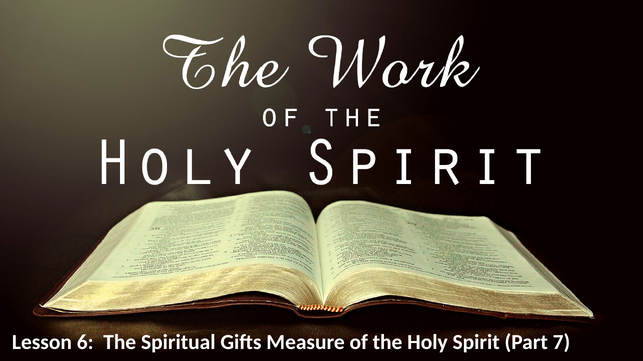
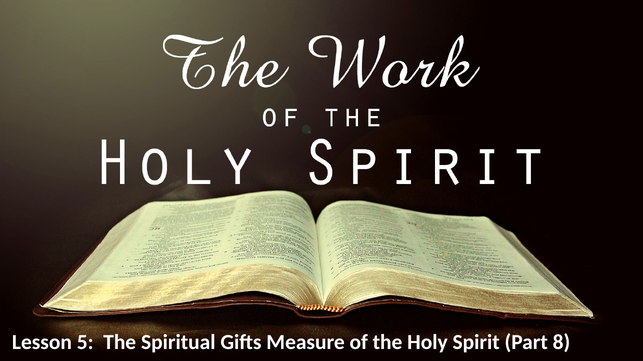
6: 6 -> 5
7: 7 -> 8
